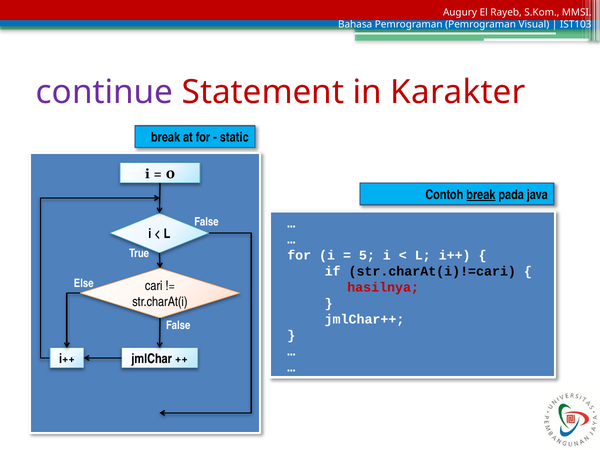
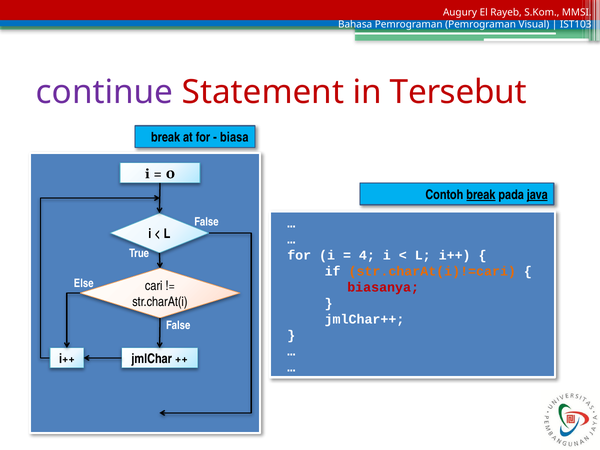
Karakter: Karakter -> Tersebut
static: static -> biasa
java underline: none -> present
5: 5 -> 4
str.charAt(i)!=cari colour: black -> orange
hasilnya: hasilnya -> biasanya
